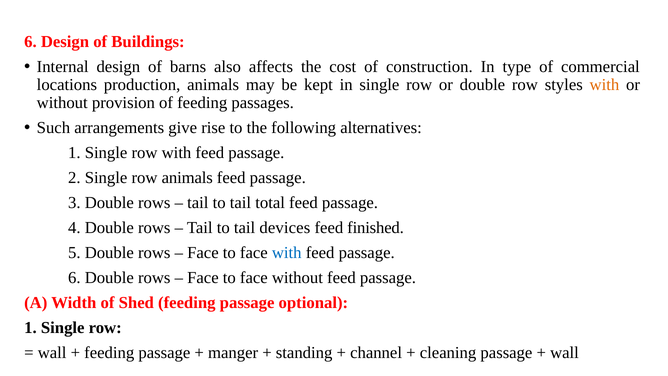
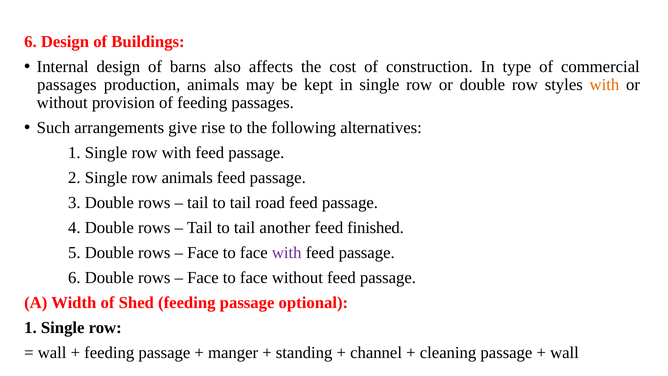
locations at (67, 85): locations -> passages
total: total -> road
devices: devices -> another
with at (287, 252) colour: blue -> purple
